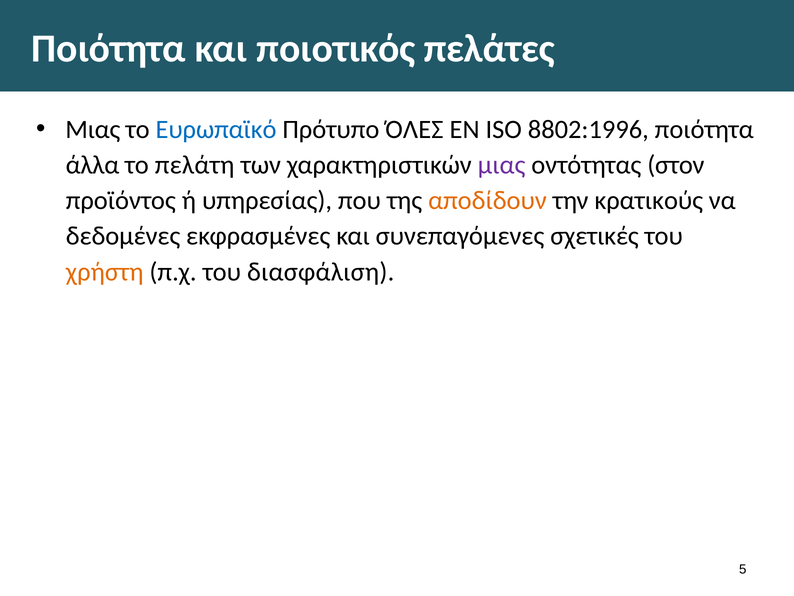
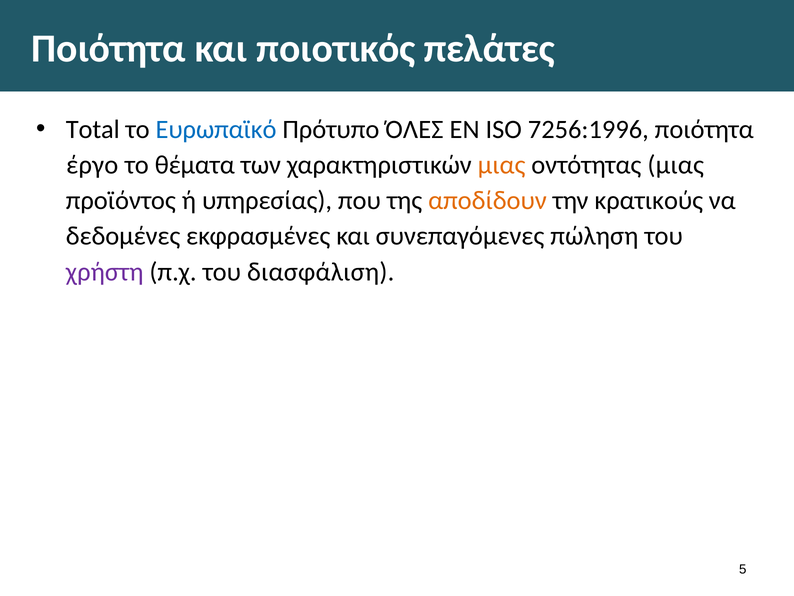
Μιας at (93, 129): Μιας -> Total
8802:1996: 8802:1996 -> 7256:1996
άλλα: άλλα -> έργο
πελάτη: πελάτη -> θέματα
μιας at (502, 165) colour: purple -> orange
οντότητας στον: στον -> μιας
σχετικές: σχετικές -> πώληση
χρήστη colour: orange -> purple
